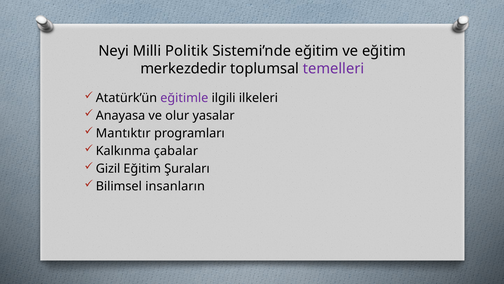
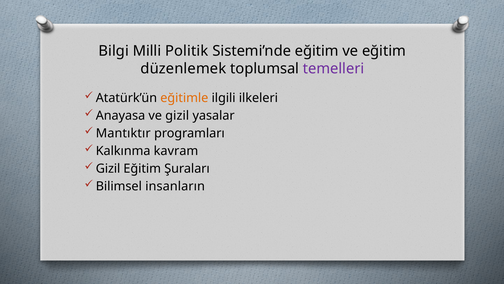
Neyi: Neyi -> Bilgi
merkezdedir: merkezdedir -> düzenlemek
eğitimle colour: purple -> orange
ve olur: olur -> gizil
çabalar: çabalar -> kavram
